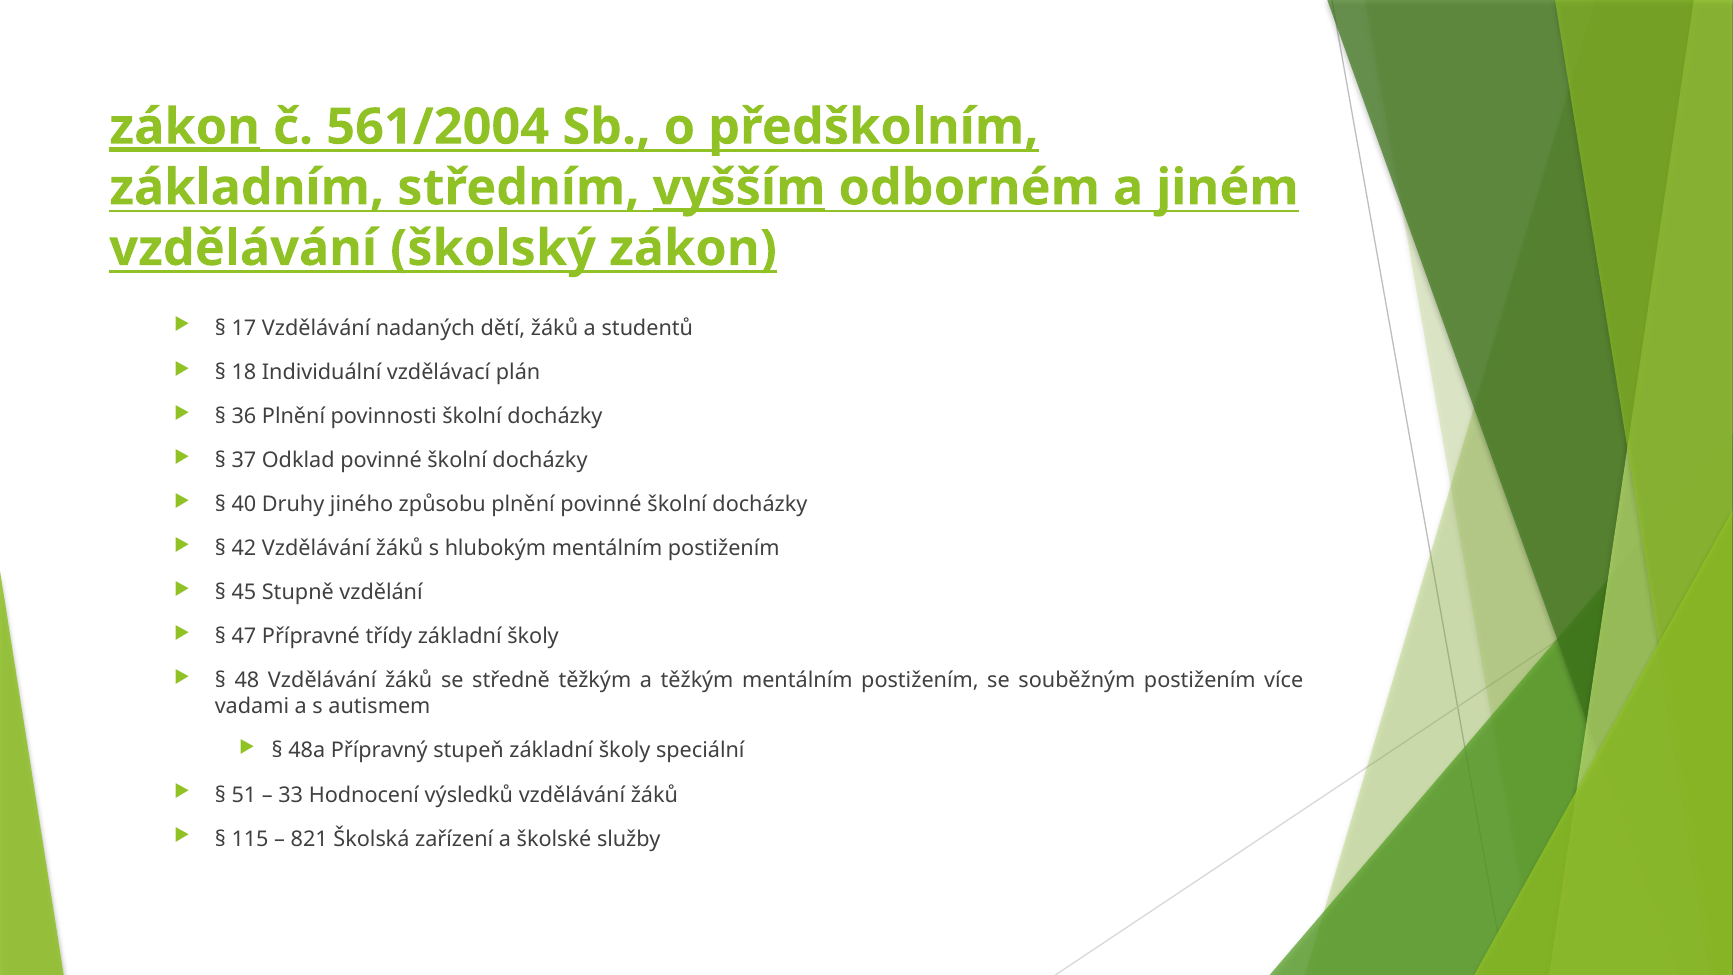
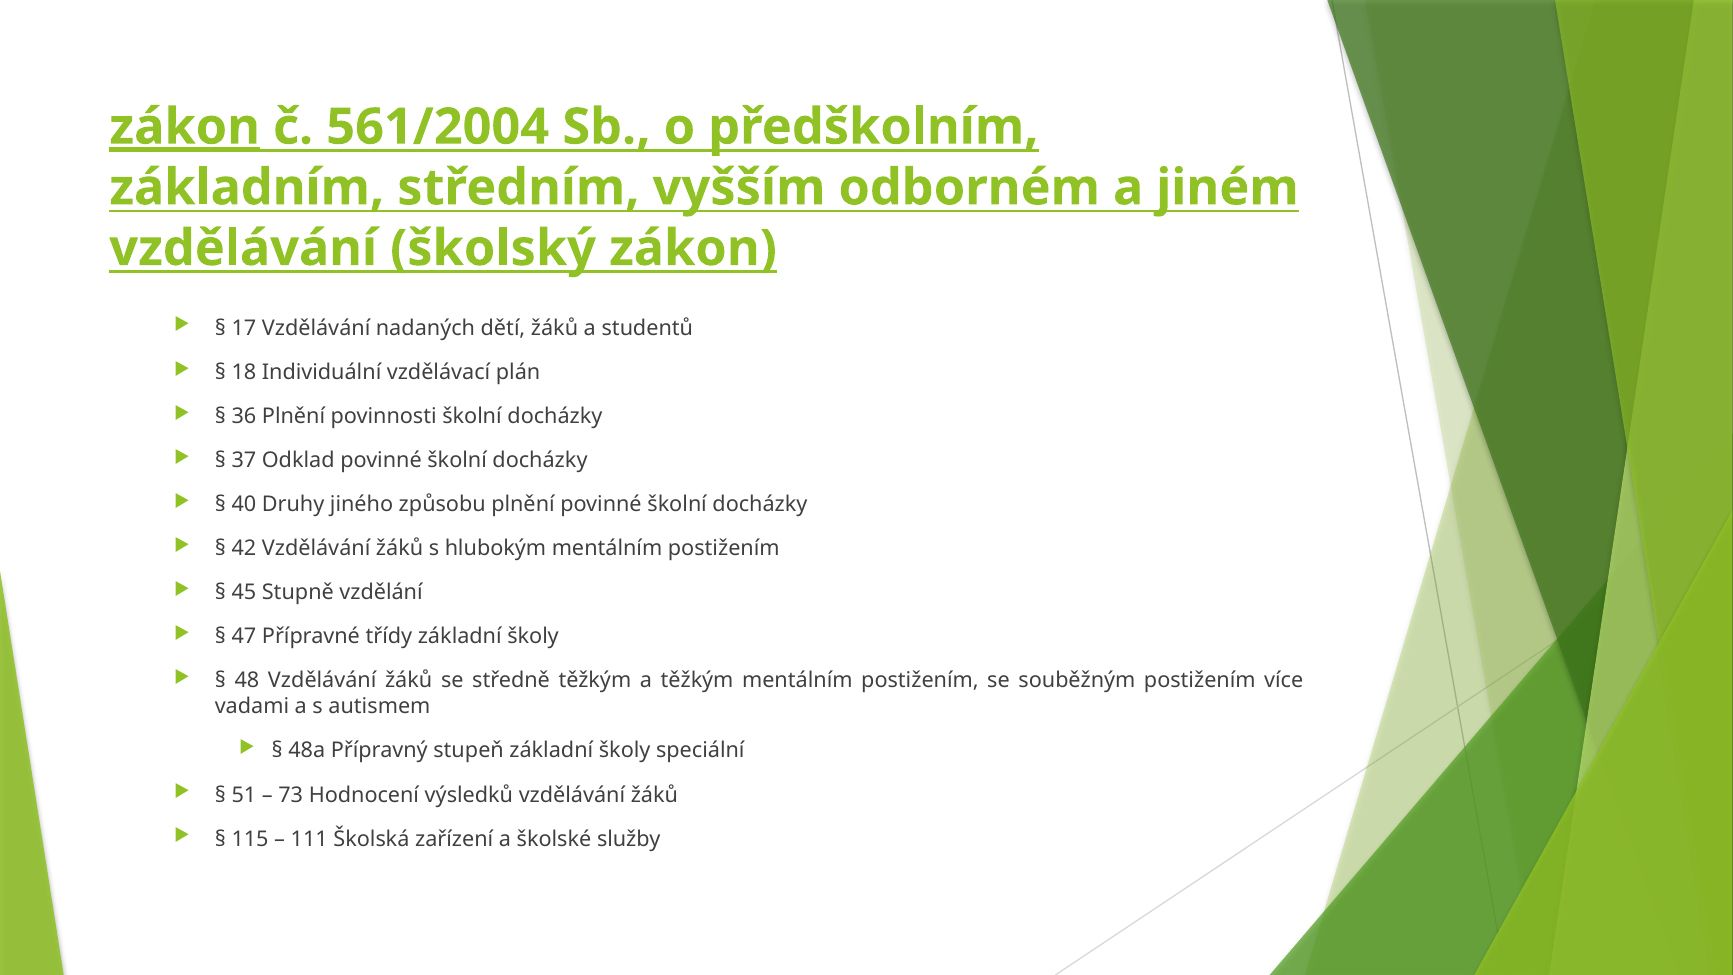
vyšším underline: present -> none
33: 33 -> 73
821: 821 -> 111
